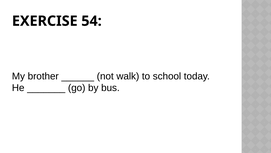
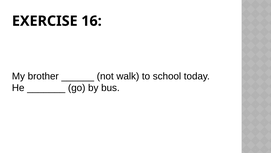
54: 54 -> 16
